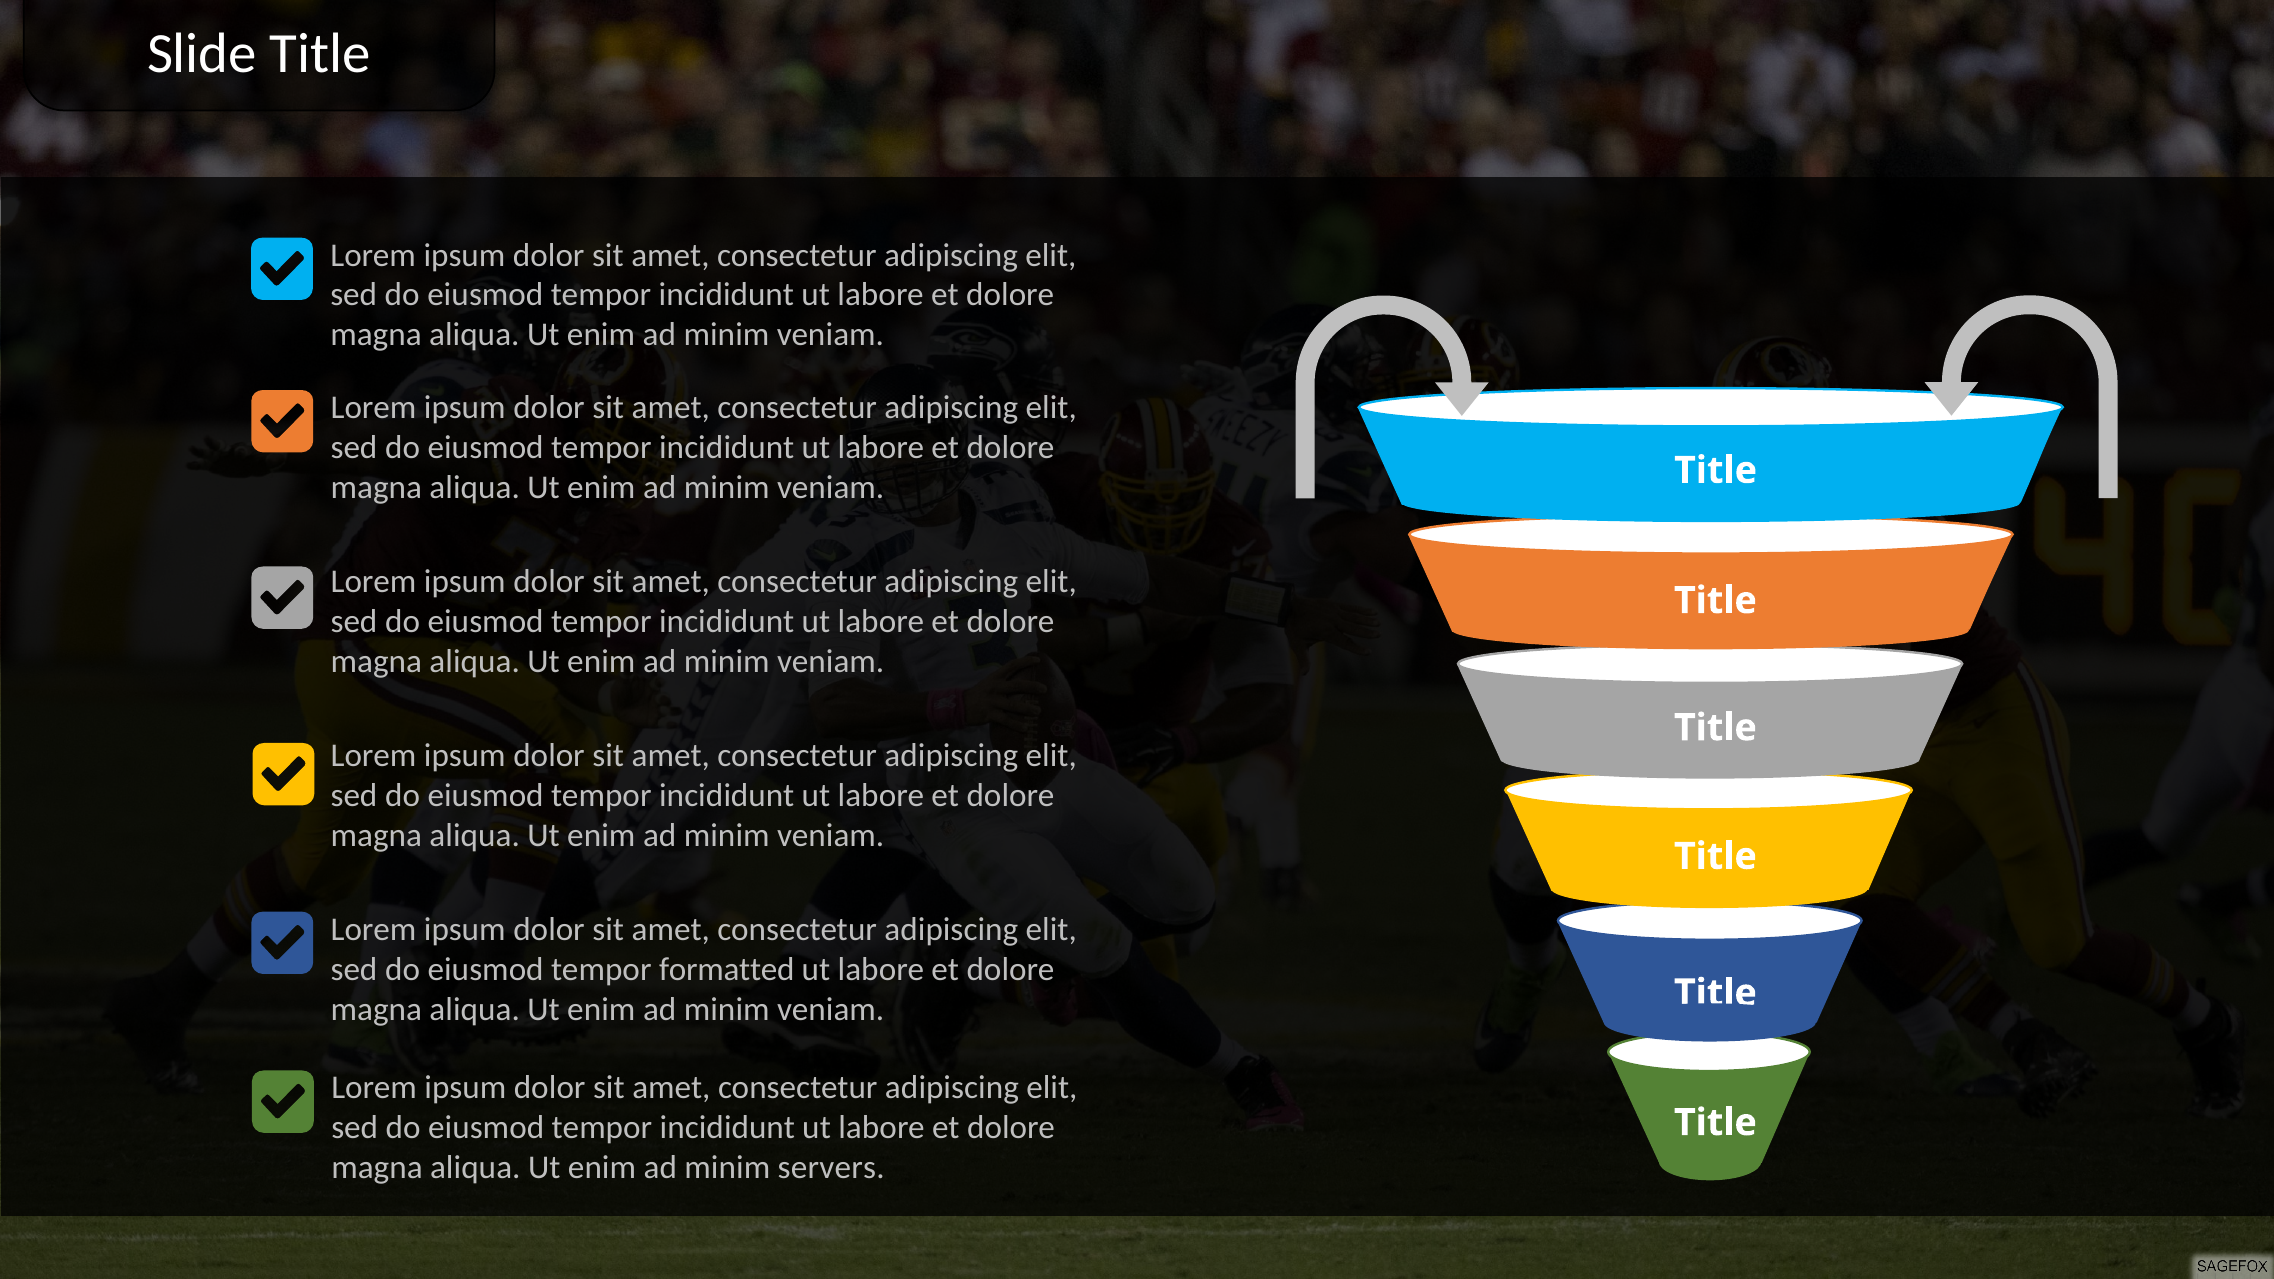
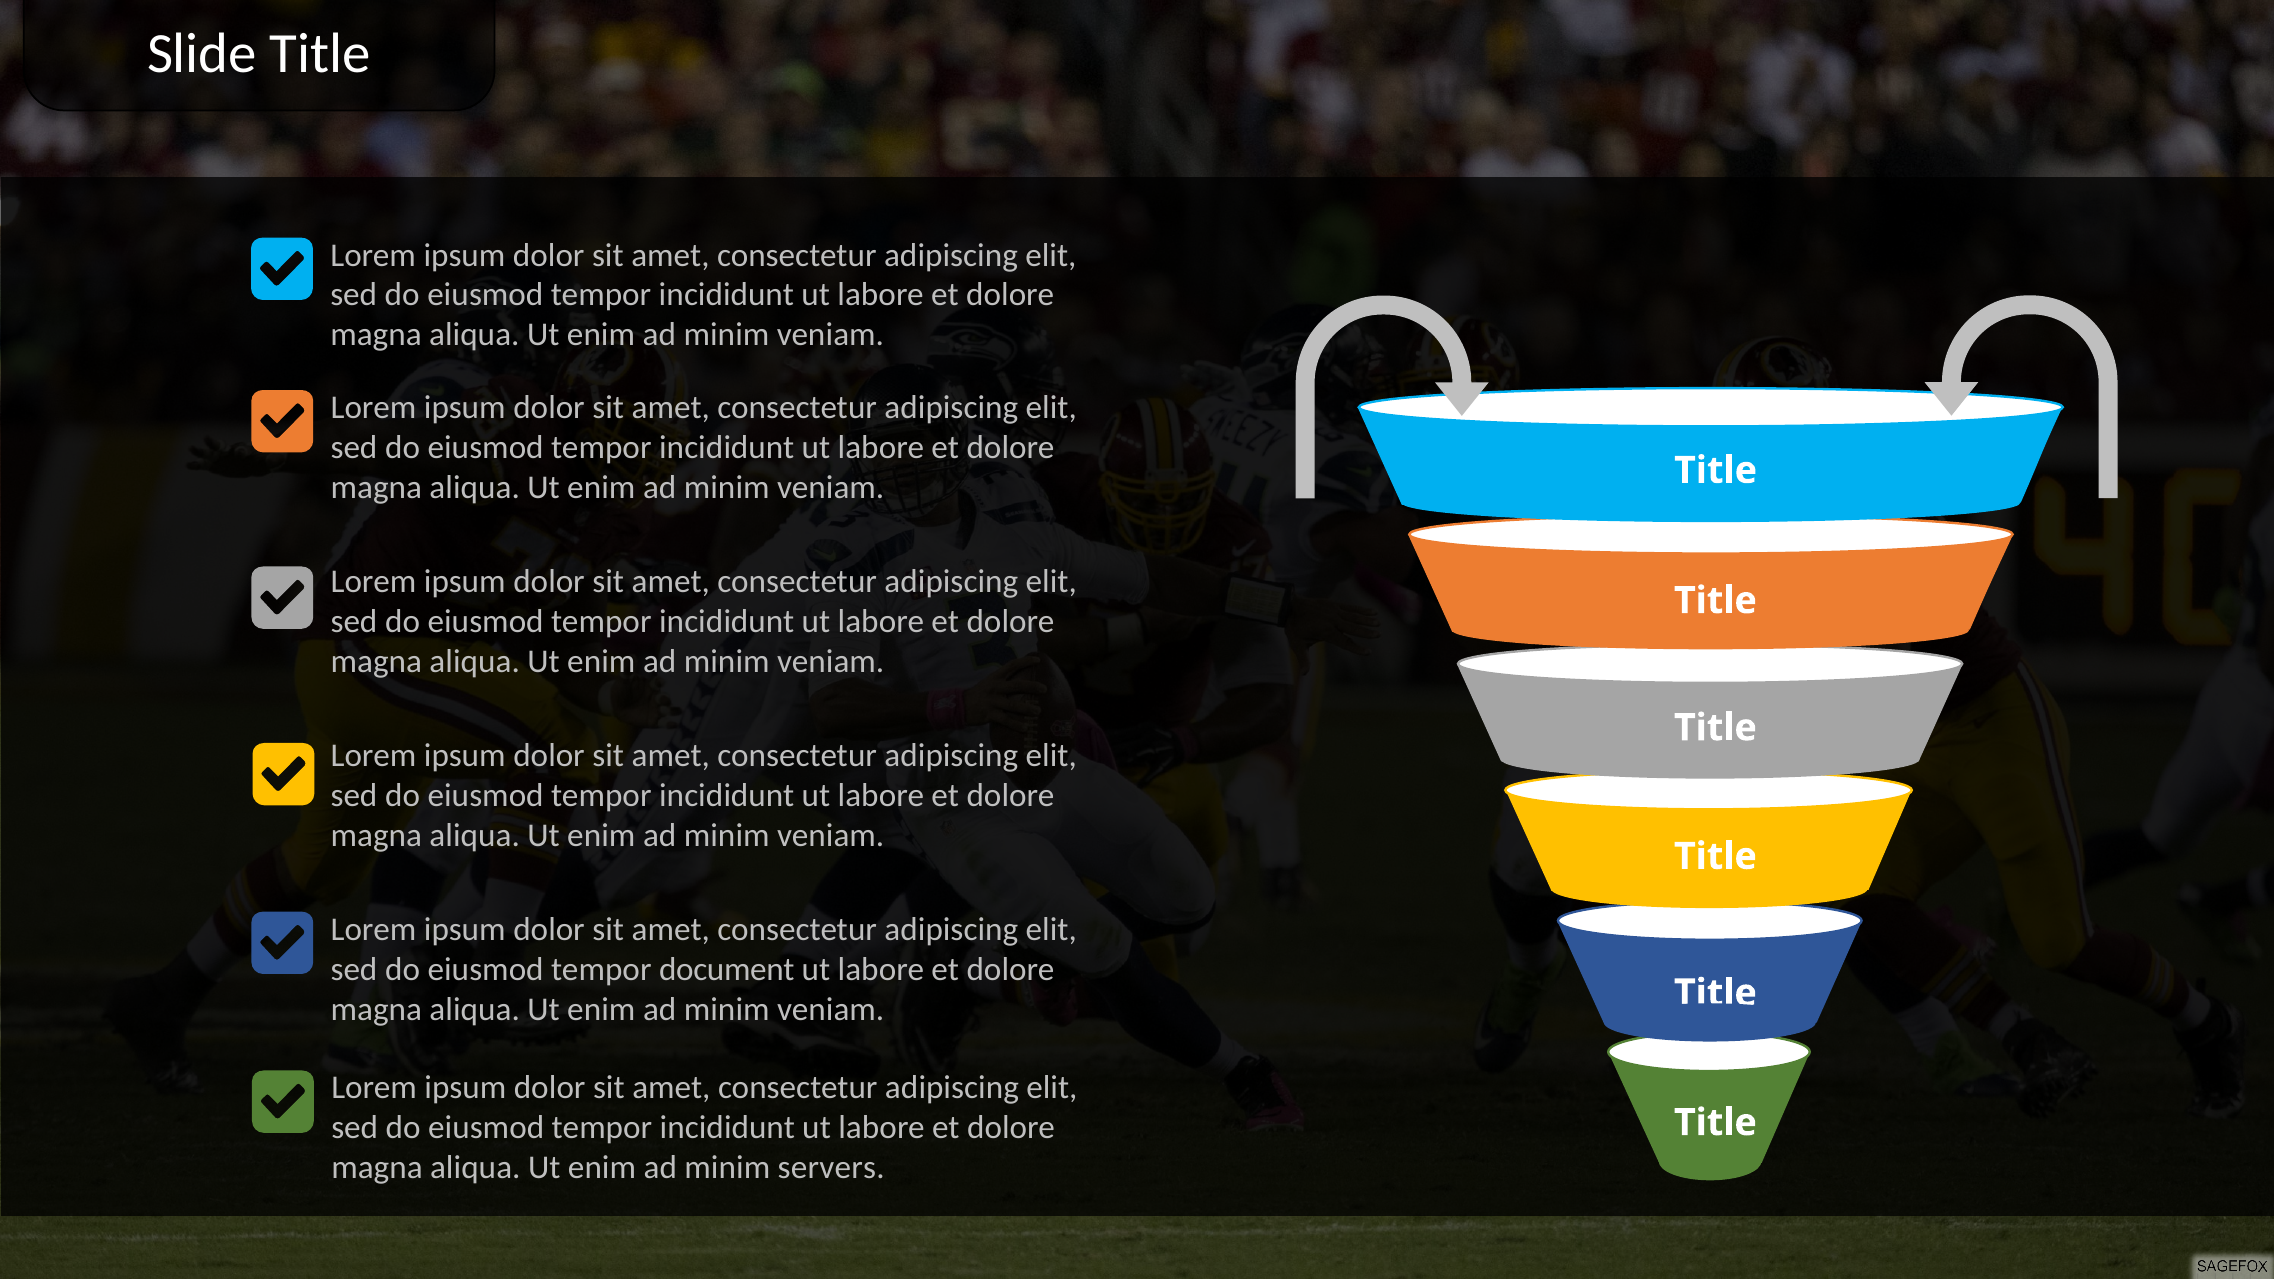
formatted: formatted -> document
